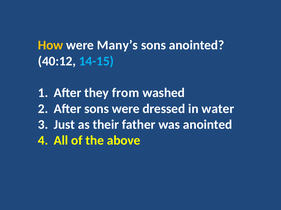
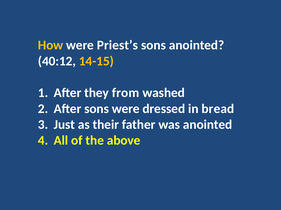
Many’s: Many’s -> Priest’s
14-15 colour: light blue -> yellow
water: water -> bread
